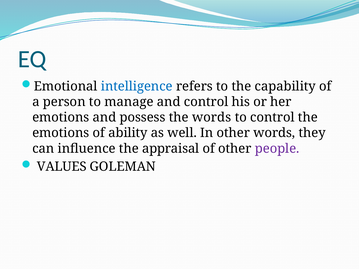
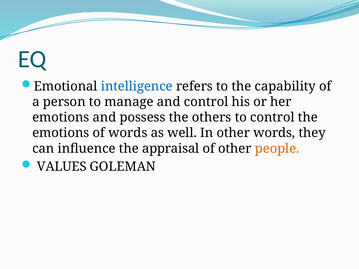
the words: words -> others
of ability: ability -> words
people colour: purple -> orange
